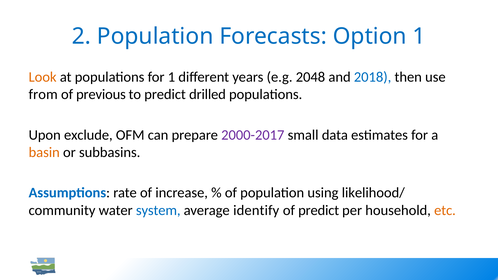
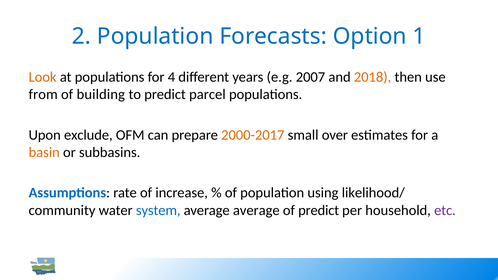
for 1: 1 -> 4
2048: 2048 -> 2007
2018 colour: blue -> orange
previous: previous -> building
drilled: drilled -> parcel
2000-2017 colour: purple -> orange
data: data -> over
average identify: identify -> average
etc colour: orange -> purple
